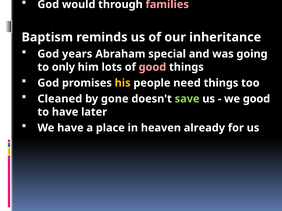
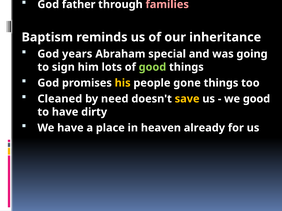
God would: would -> father
to only: only -> sign
good at (152, 67) colour: pink -> light green
people need: need -> gone
by gone: gone -> need
save colour: light green -> yellow
have later: later -> dirty
